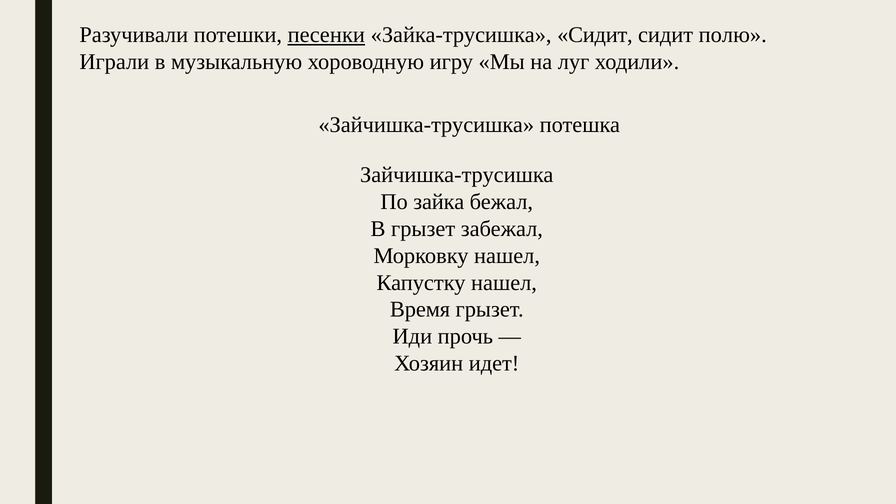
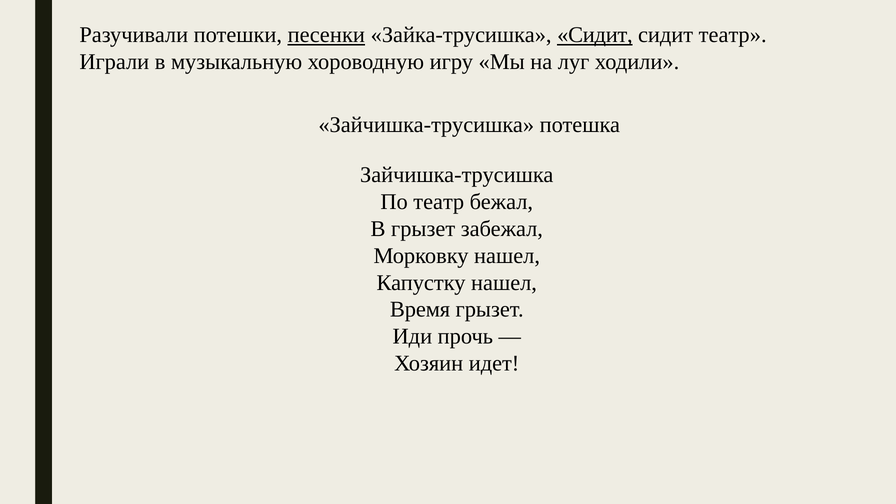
Сидит at (595, 35) underline: none -> present
сидит полю: полю -> театр
По зайка: зайка -> театр
